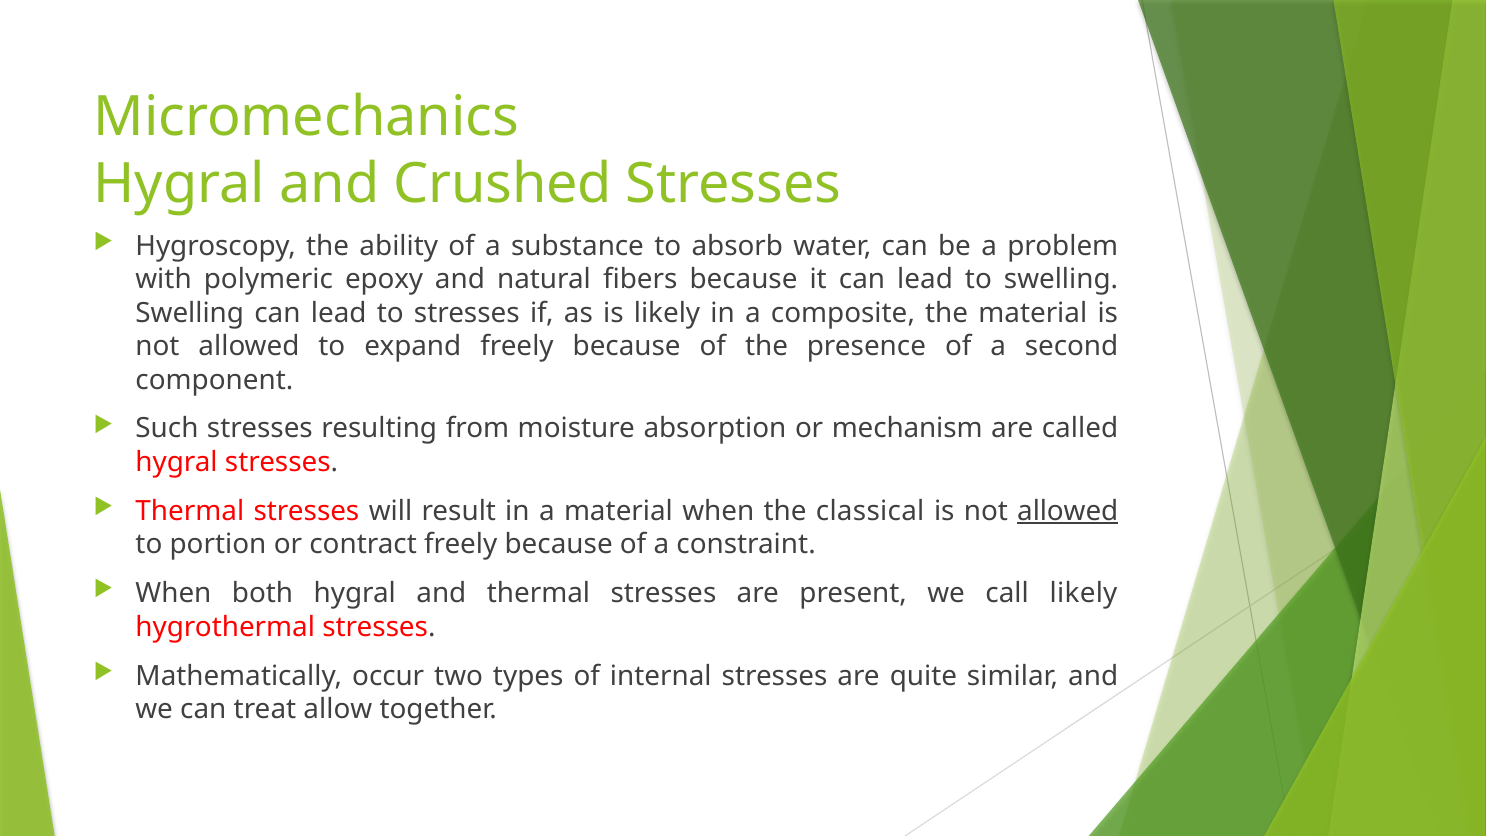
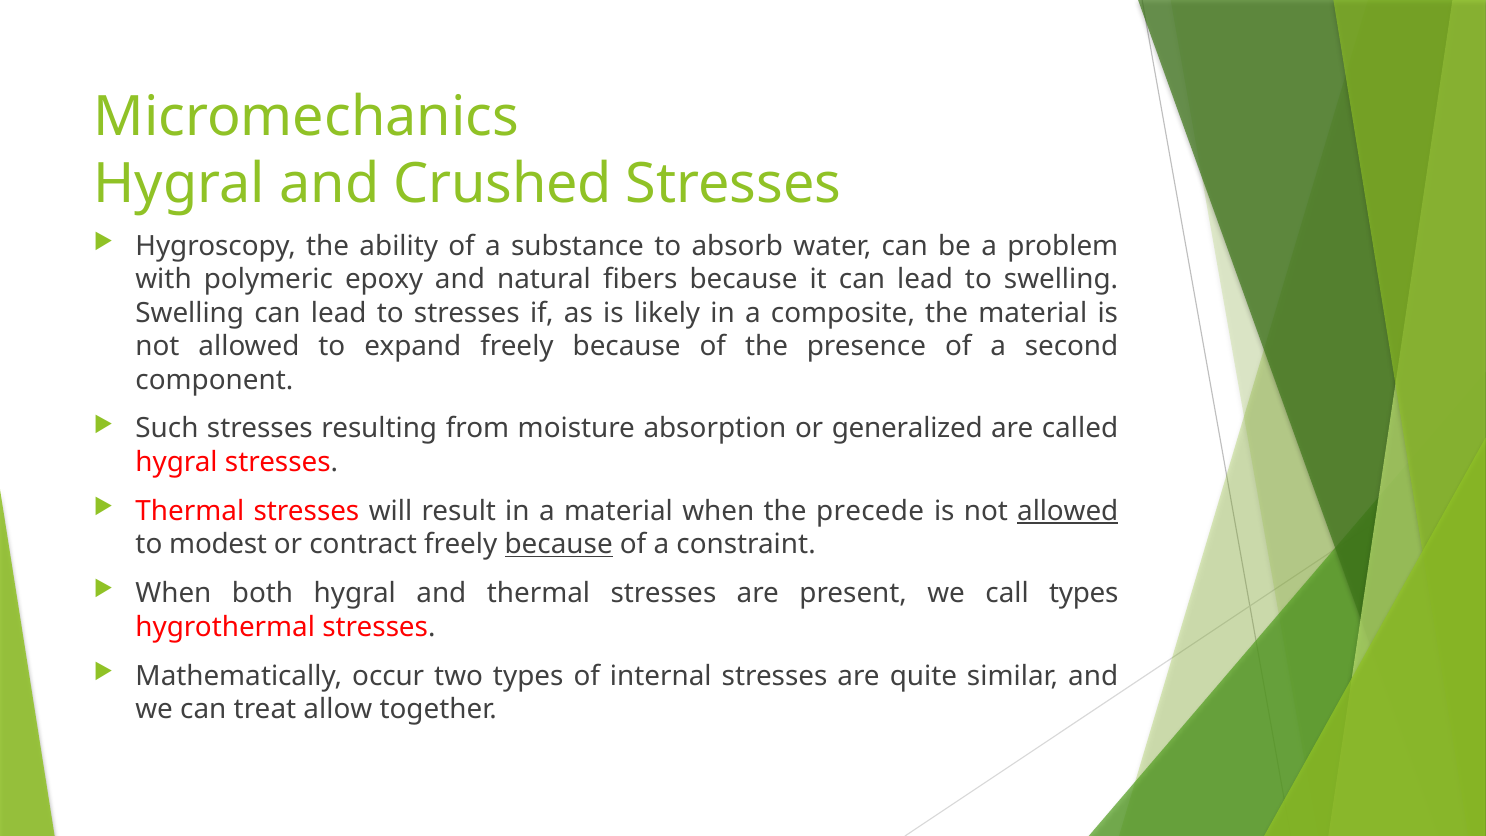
mechanism: mechanism -> generalized
classical: classical -> precede
portion: portion -> modest
because at (559, 544) underline: none -> present
call likely: likely -> types
